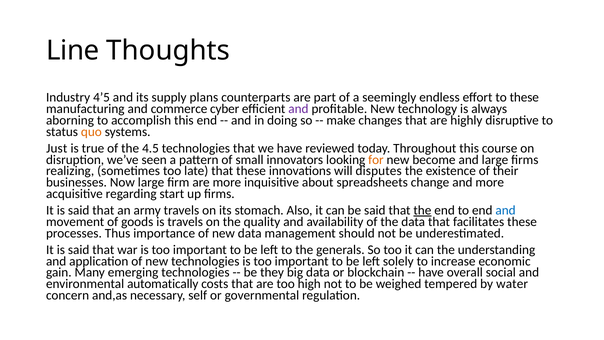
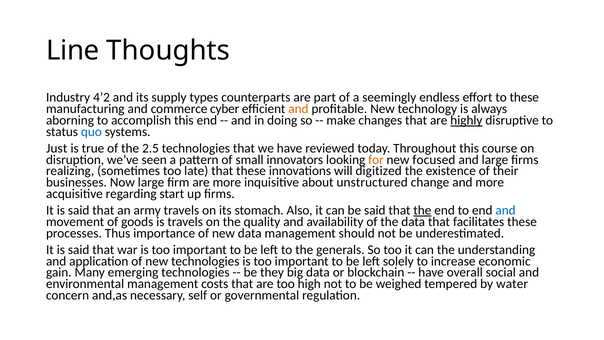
4’5: 4’5 -> 4’2
plans: plans -> types
and at (298, 109) colour: purple -> orange
highly underline: none -> present
quo colour: orange -> blue
4.5: 4.5 -> 2.5
become: become -> focused
disputes: disputes -> digitized
spreadsheets: spreadsheets -> unstructured
environmental automatically: automatically -> management
